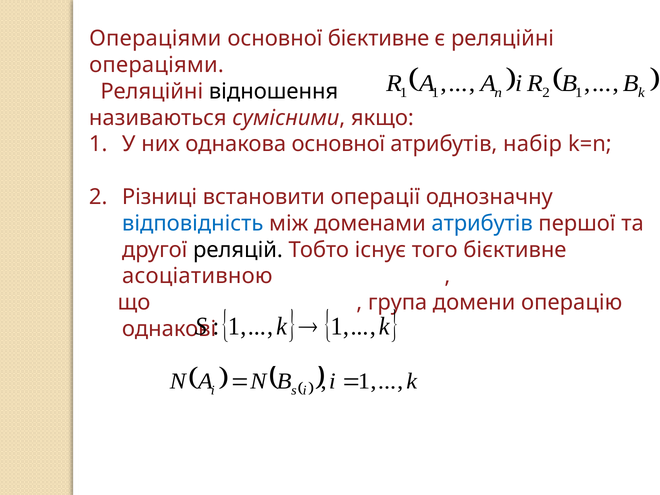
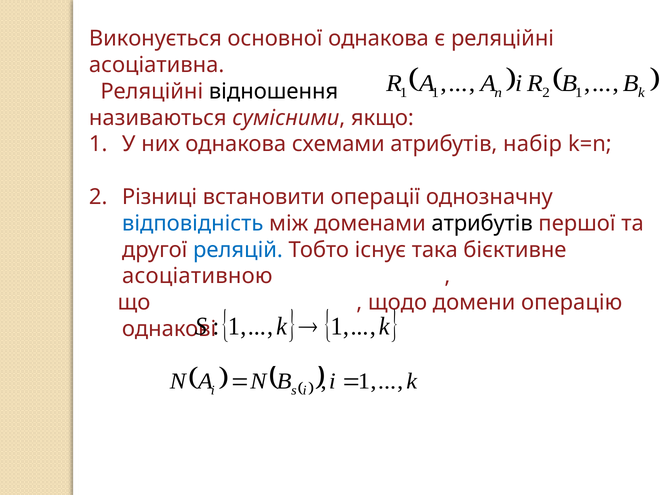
Операціями at (155, 39): Операціями -> Виконується
основної бієктивне: бієктивне -> однакова
операціями at (157, 65): операціями -> асоціативна
однакова основної: основної -> схемами
атрибутів at (482, 223) colour: blue -> black
реляцій colour: black -> blue
того: того -> така
група: група -> щодо
